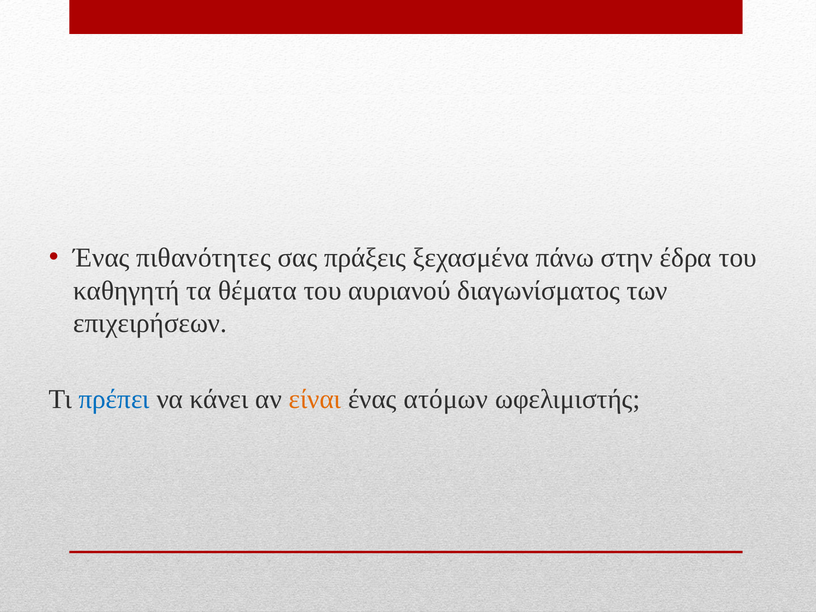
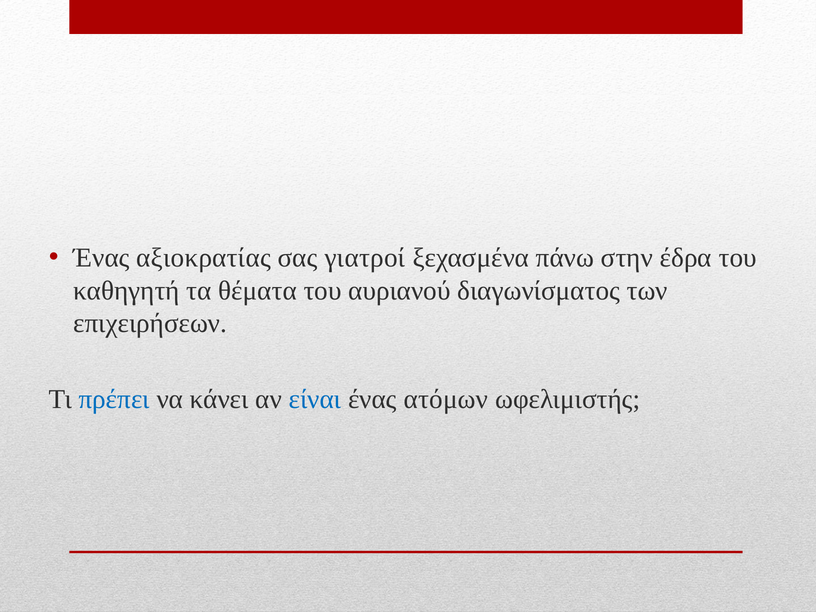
πιθανότητες: πιθανότητες -> αξιοκρατίας
πράξεις: πράξεις -> γιατροί
είναι colour: orange -> blue
